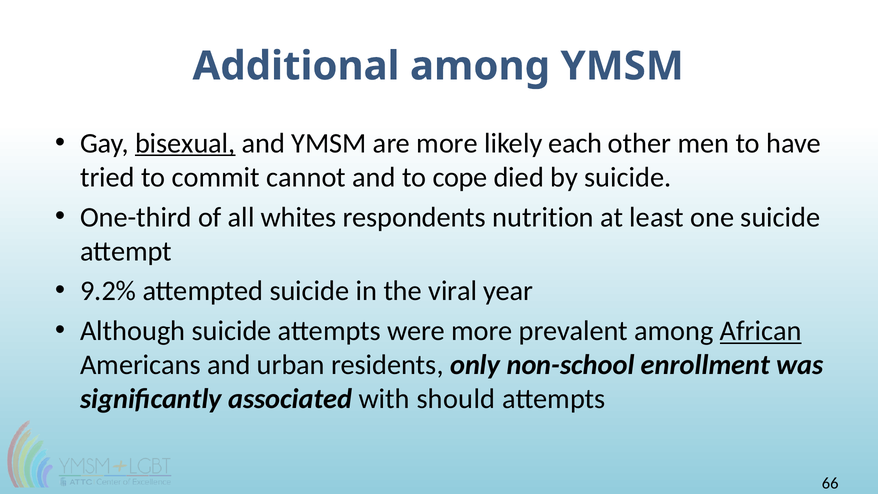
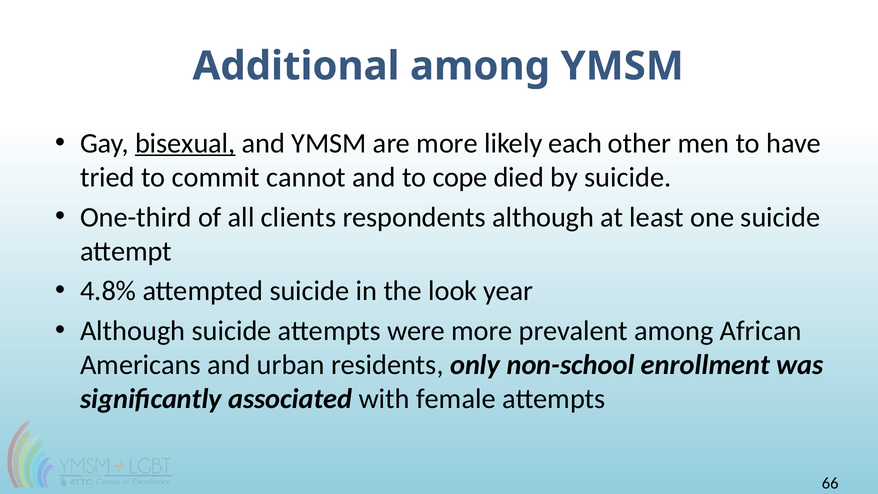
whites: whites -> clients
respondents nutrition: nutrition -> although
9.2%: 9.2% -> 4.8%
viral: viral -> look
African underline: present -> none
should: should -> female
